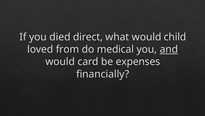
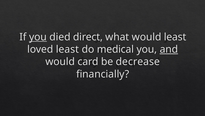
you at (38, 37) underline: none -> present
would child: child -> least
loved from: from -> least
expenses: expenses -> decrease
